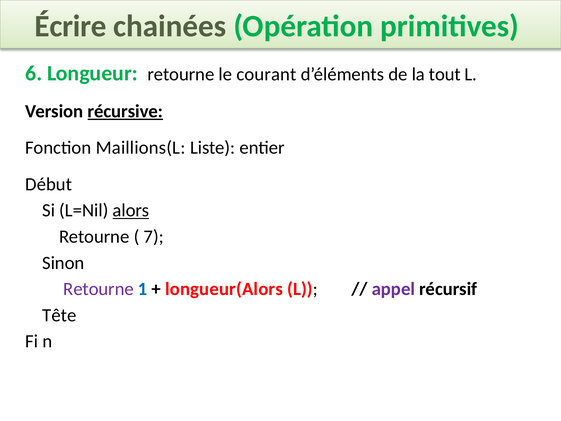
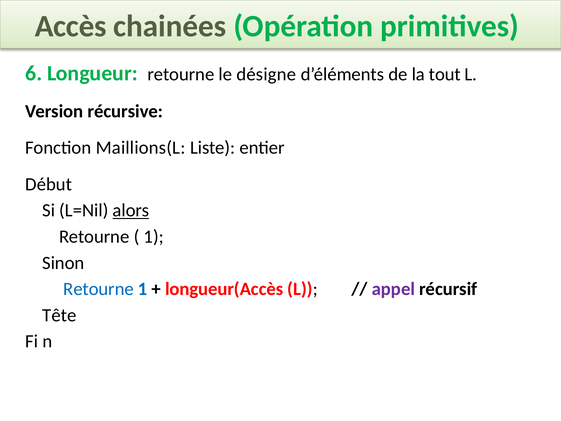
Écrire: Écrire -> Accès
courant: courant -> désigne
récursive underline: present -> none
7 at (154, 237): 7 -> 1
Retourne at (99, 289) colour: purple -> blue
longueur(Alors: longueur(Alors -> longueur(Accès
